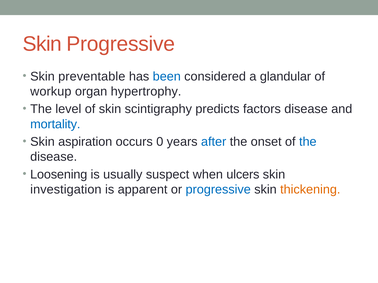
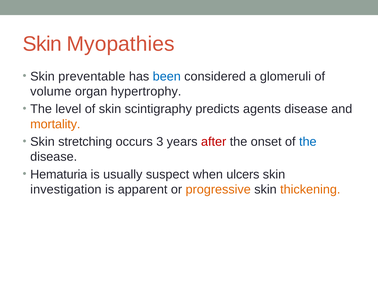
Skin Progressive: Progressive -> Myopathies
glandular: glandular -> glomeruli
workup: workup -> volume
factors: factors -> agents
mortality colour: blue -> orange
aspiration: aspiration -> stretching
0: 0 -> 3
after colour: blue -> red
Loosening: Loosening -> Hematuria
progressive at (218, 190) colour: blue -> orange
